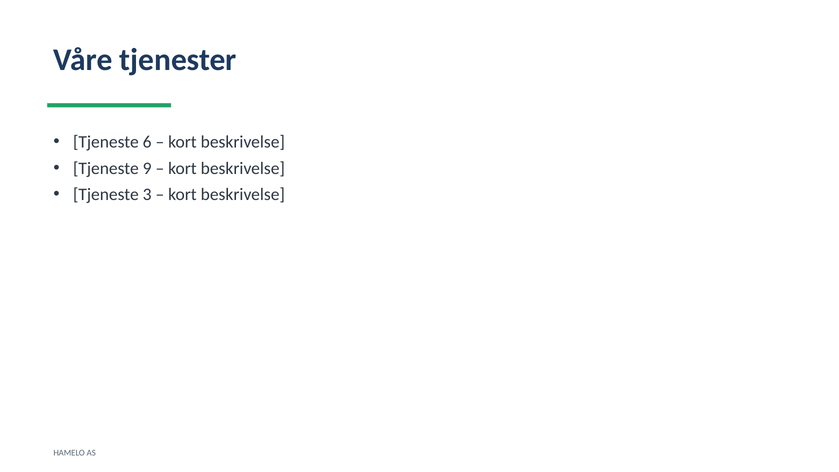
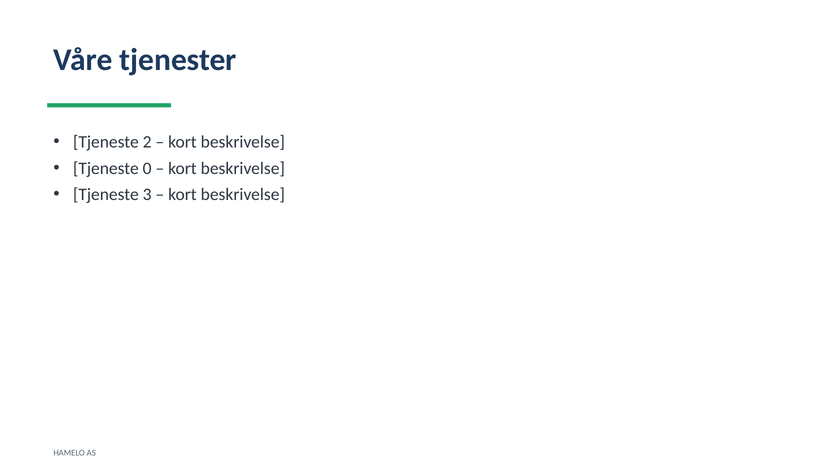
6: 6 -> 2
9: 9 -> 0
